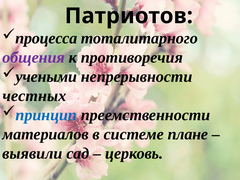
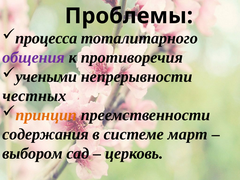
Патриотов: Патриотов -> Проблемы
принцип colour: blue -> orange
материалов: материалов -> содержания
плане: плане -> март
выявили: выявили -> выбором
